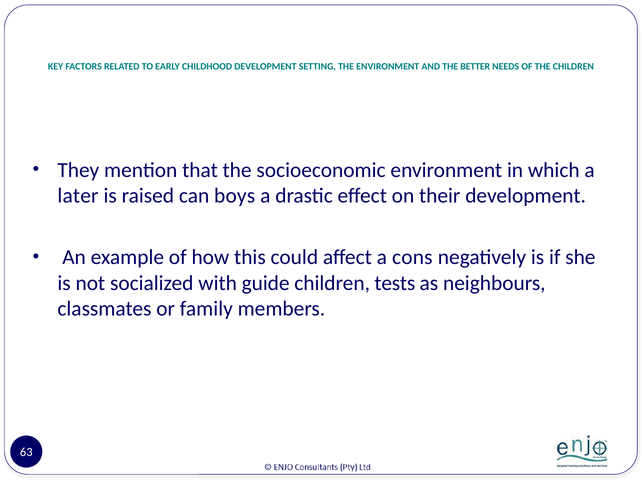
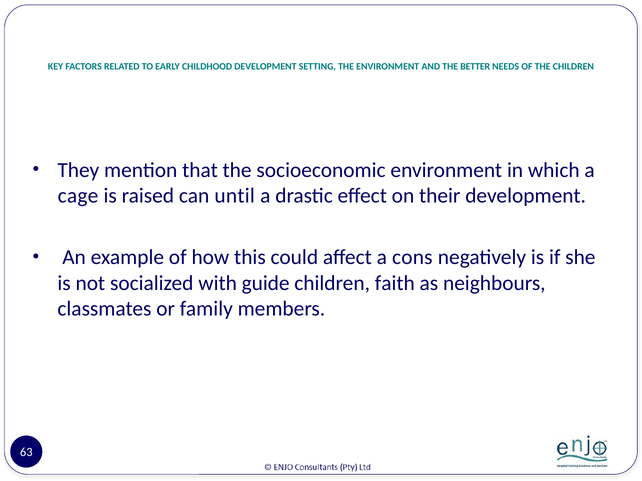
later: later -> cage
boys: boys -> until
tests: tests -> faith
